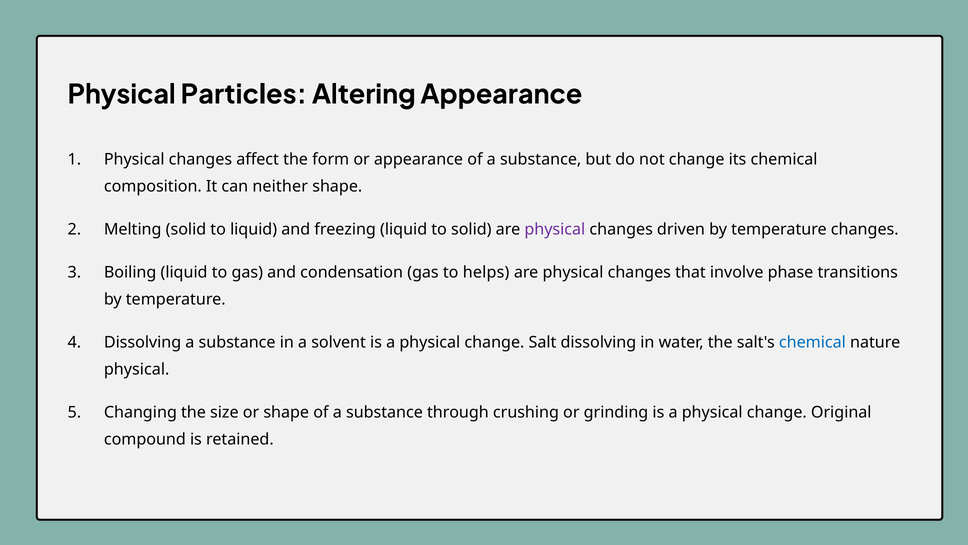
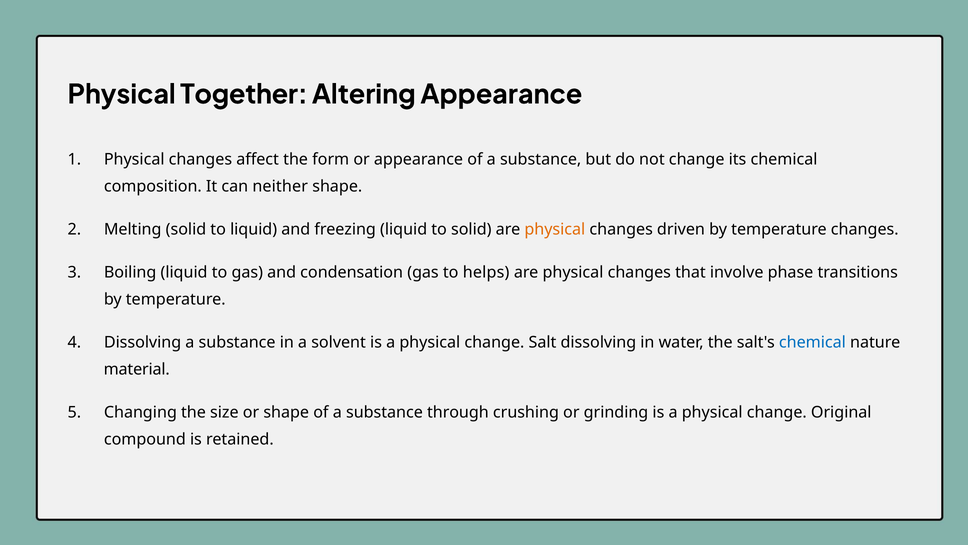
Particles: Particles -> Together
physical at (555, 229) colour: purple -> orange
physical at (137, 369): physical -> material
